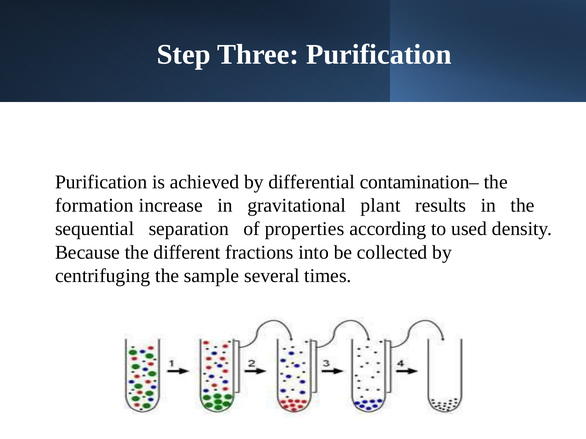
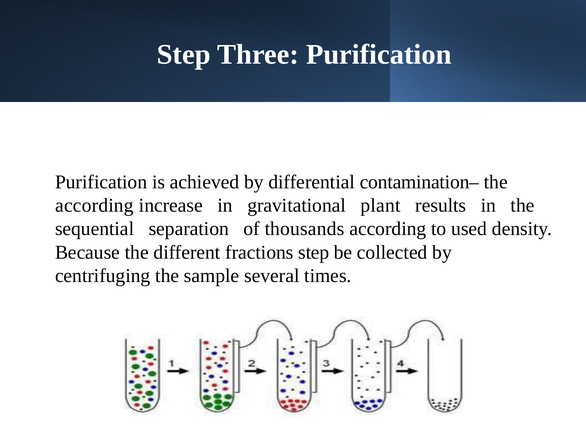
formation at (94, 206): formation -> according
properties: properties -> thousands
fractions into: into -> step
